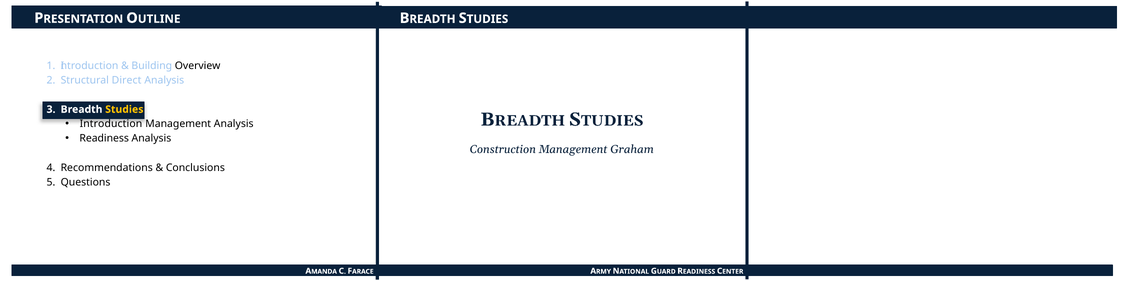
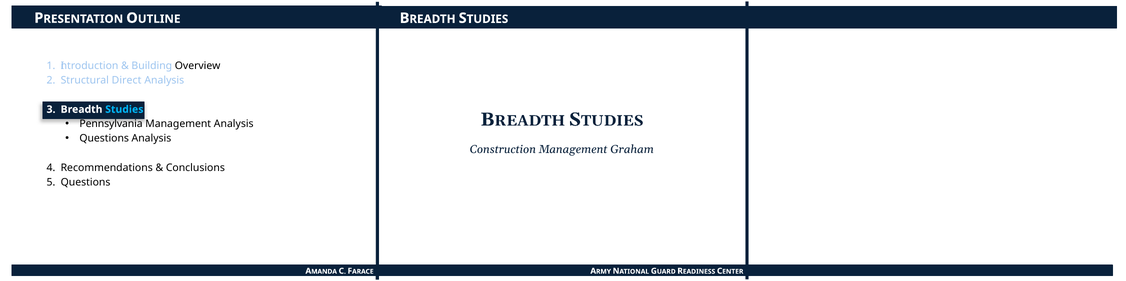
Studies colour: yellow -> light blue
Introduction at (111, 124): Introduction -> Pennsylvania
Readiness at (104, 139): Readiness -> Questions
